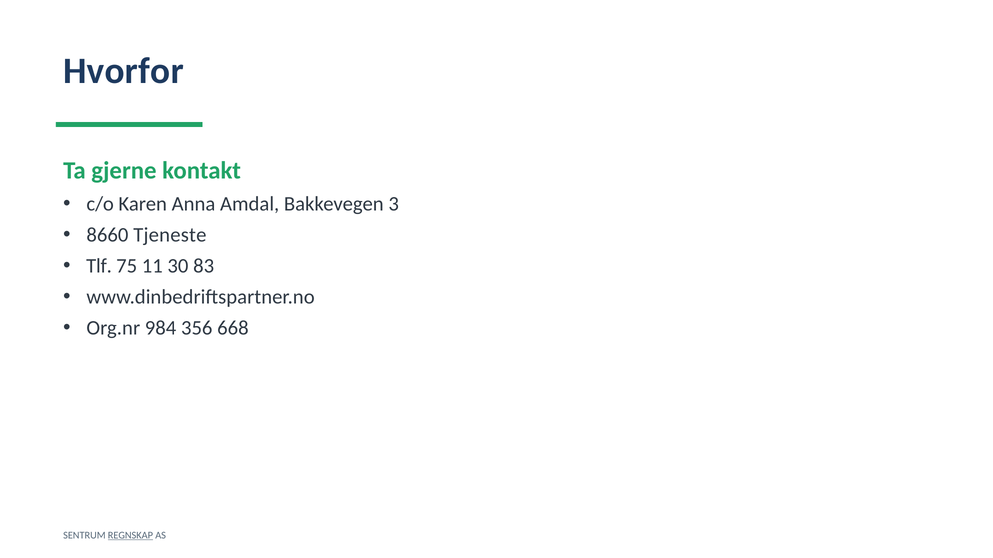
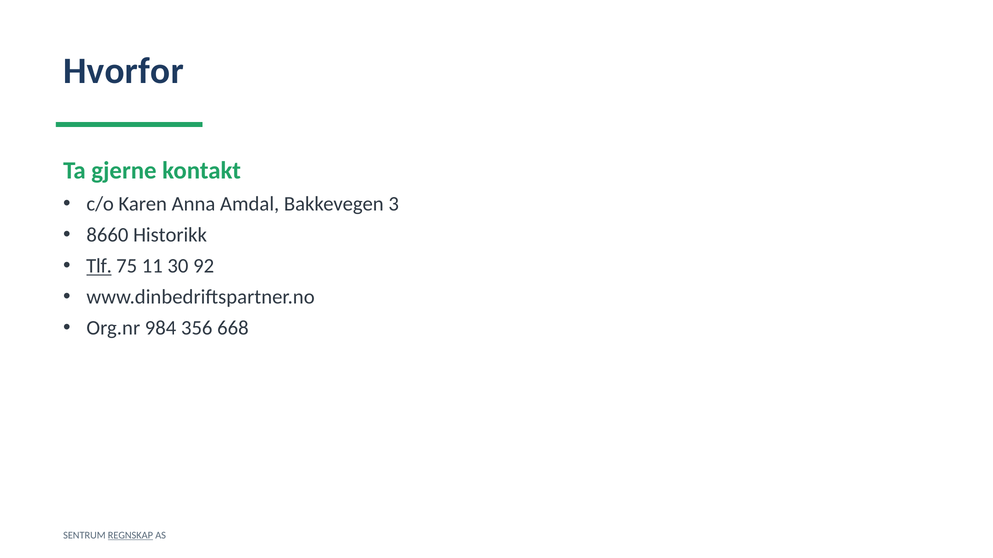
Tjeneste: Tjeneste -> Historikk
Tlf underline: none -> present
83: 83 -> 92
